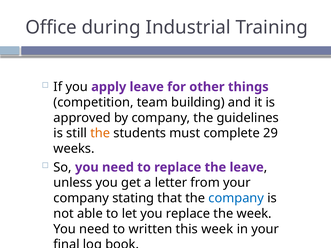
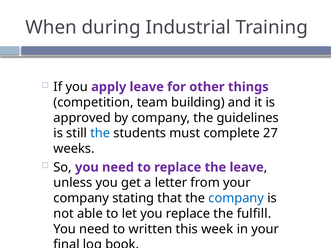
Office: Office -> When
the at (100, 133) colour: orange -> blue
29: 29 -> 27
the week: week -> fulfill
